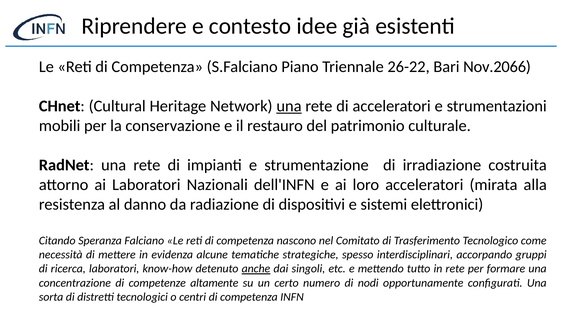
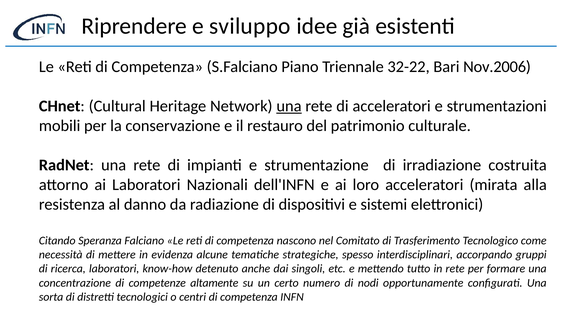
contesto: contesto -> sviluppo
26-22: 26-22 -> 32-22
Nov.2066: Nov.2066 -> Nov.2006
anche underline: present -> none
